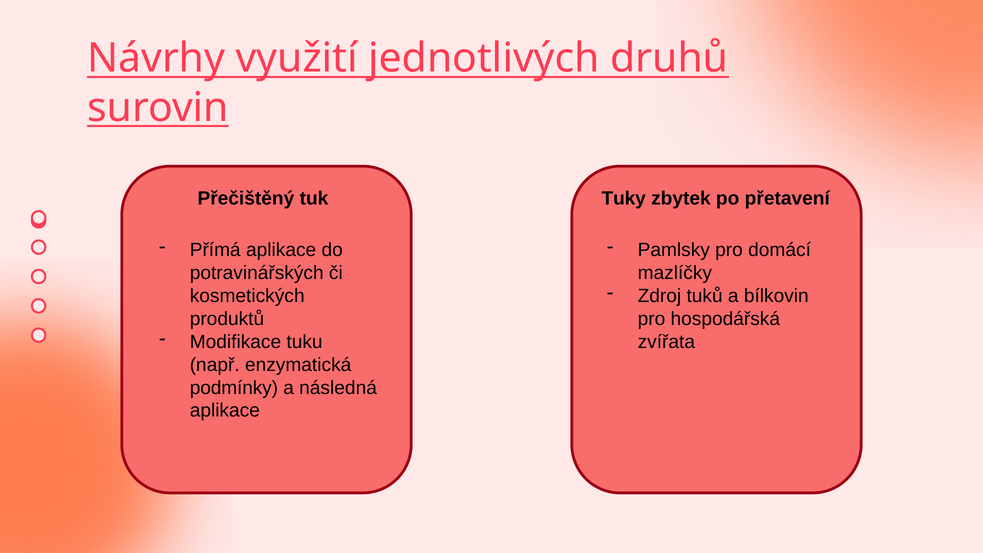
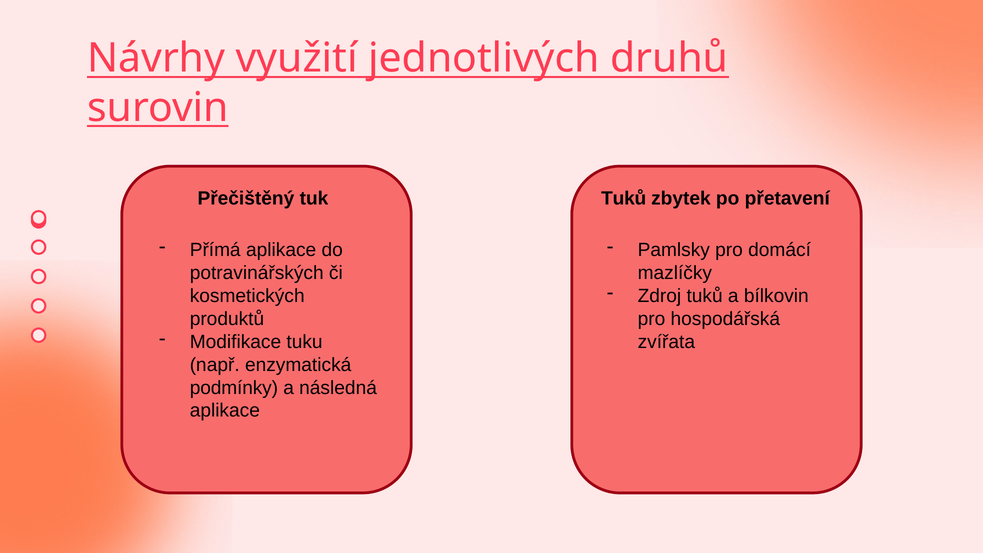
tuk Tuky: Tuky -> Tuků
